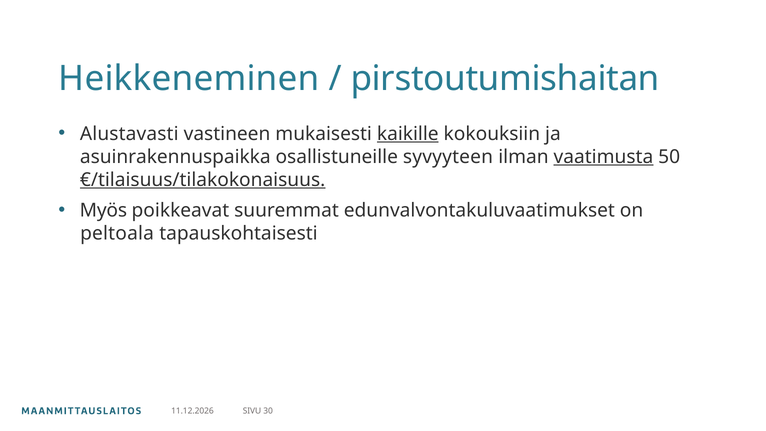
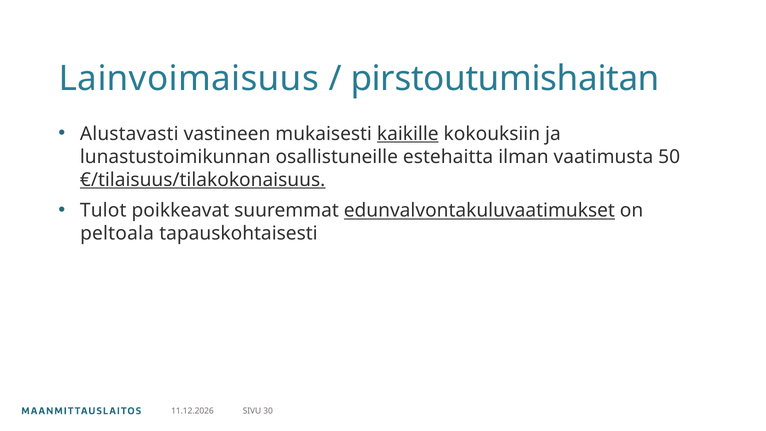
Heikkeneminen: Heikkeneminen -> Lainvoimaisuus
asuinrakennuspaikka: asuinrakennuspaikka -> lunastustoimikunnan
syvyyteen: syvyyteen -> estehaitta
vaatimusta underline: present -> none
Myös: Myös -> Tulot
edunvalvontakuluvaatimukset underline: none -> present
